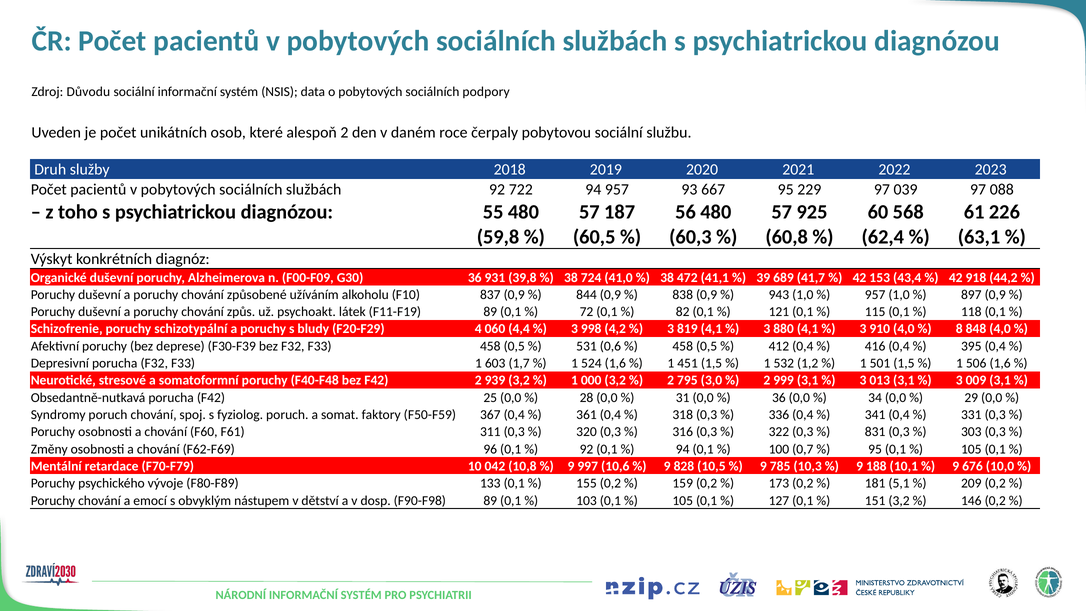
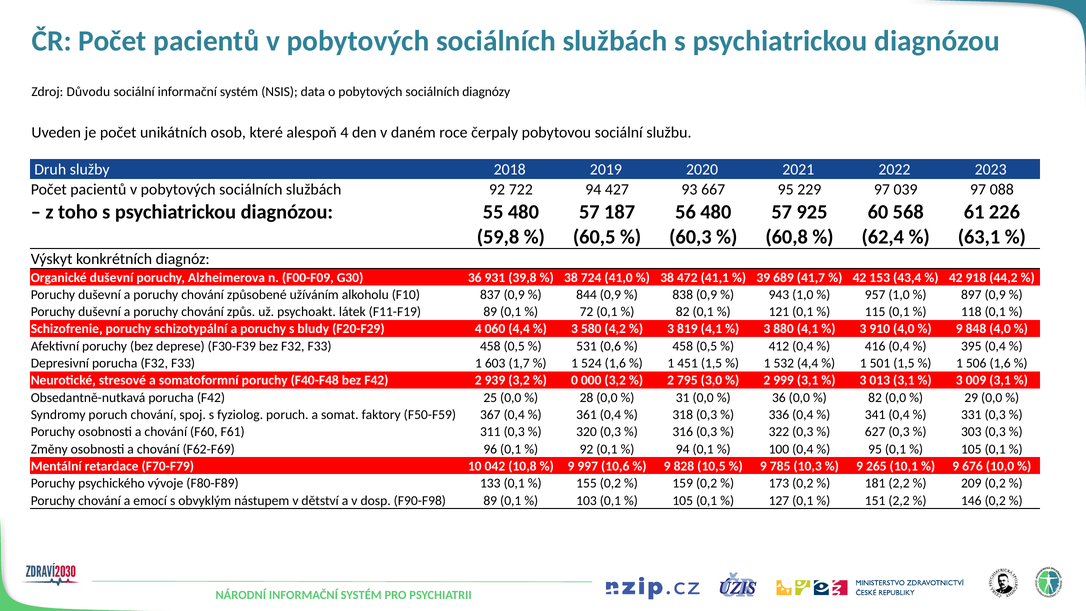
podpory: podpory -> diagnózy
alespoň 2: 2 -> 4
94 957: 957 -> 427
998: 998 -> 580
8 at (959, 329): 8 -> 9
532 1,2: 1,2 -> 4,4
1 at (574, 380): 1 -> 0
34 at (875, 398): 34 -> 82
831: 831 -> 627
100 0,7: 0,7 -> 0,4
188: 188 -> 265
181 5,1: 5,1 -> 2,2
151 3,2: 3,2 -> 2,2
